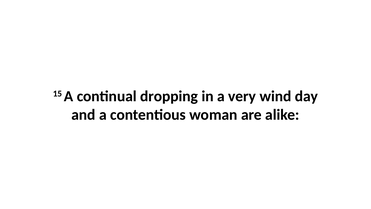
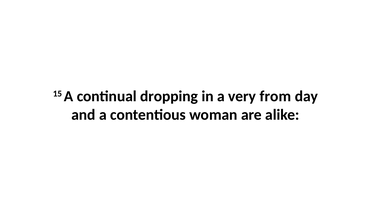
wind: wind -> from
